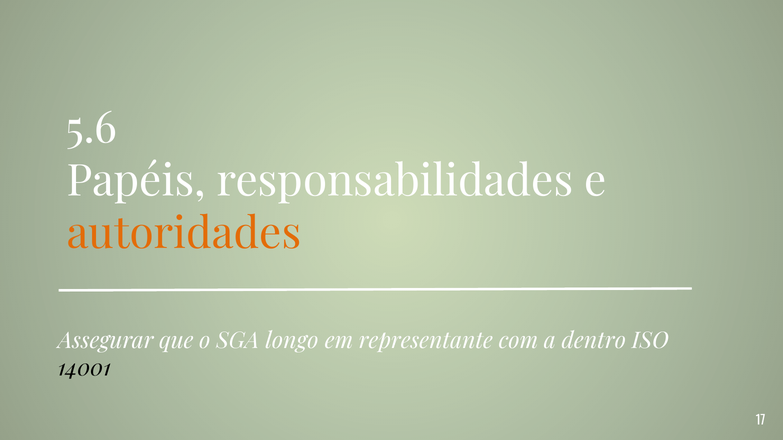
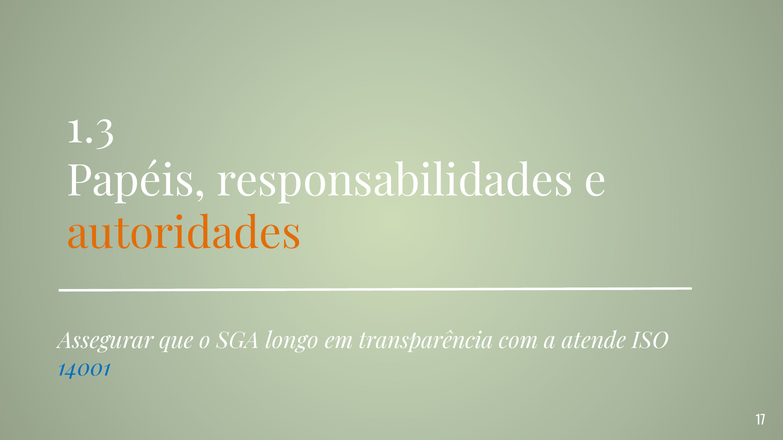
5.6: 5.6 -> 1.3
representante: representante -> transparência
dentro: dentro -> atende
14001 colour: black -> blue
